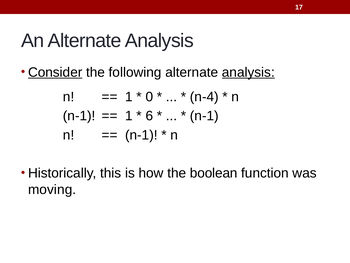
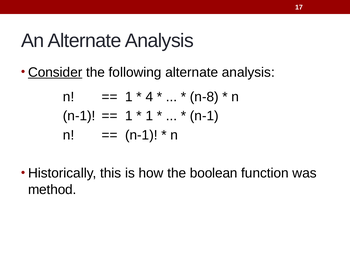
analysis at (248, 72) underline: present -> none
0: 0 -> 4
n-4: n-4 -> n-8
6 at (149, 116): 6 -> 1
moving: moving -> method
